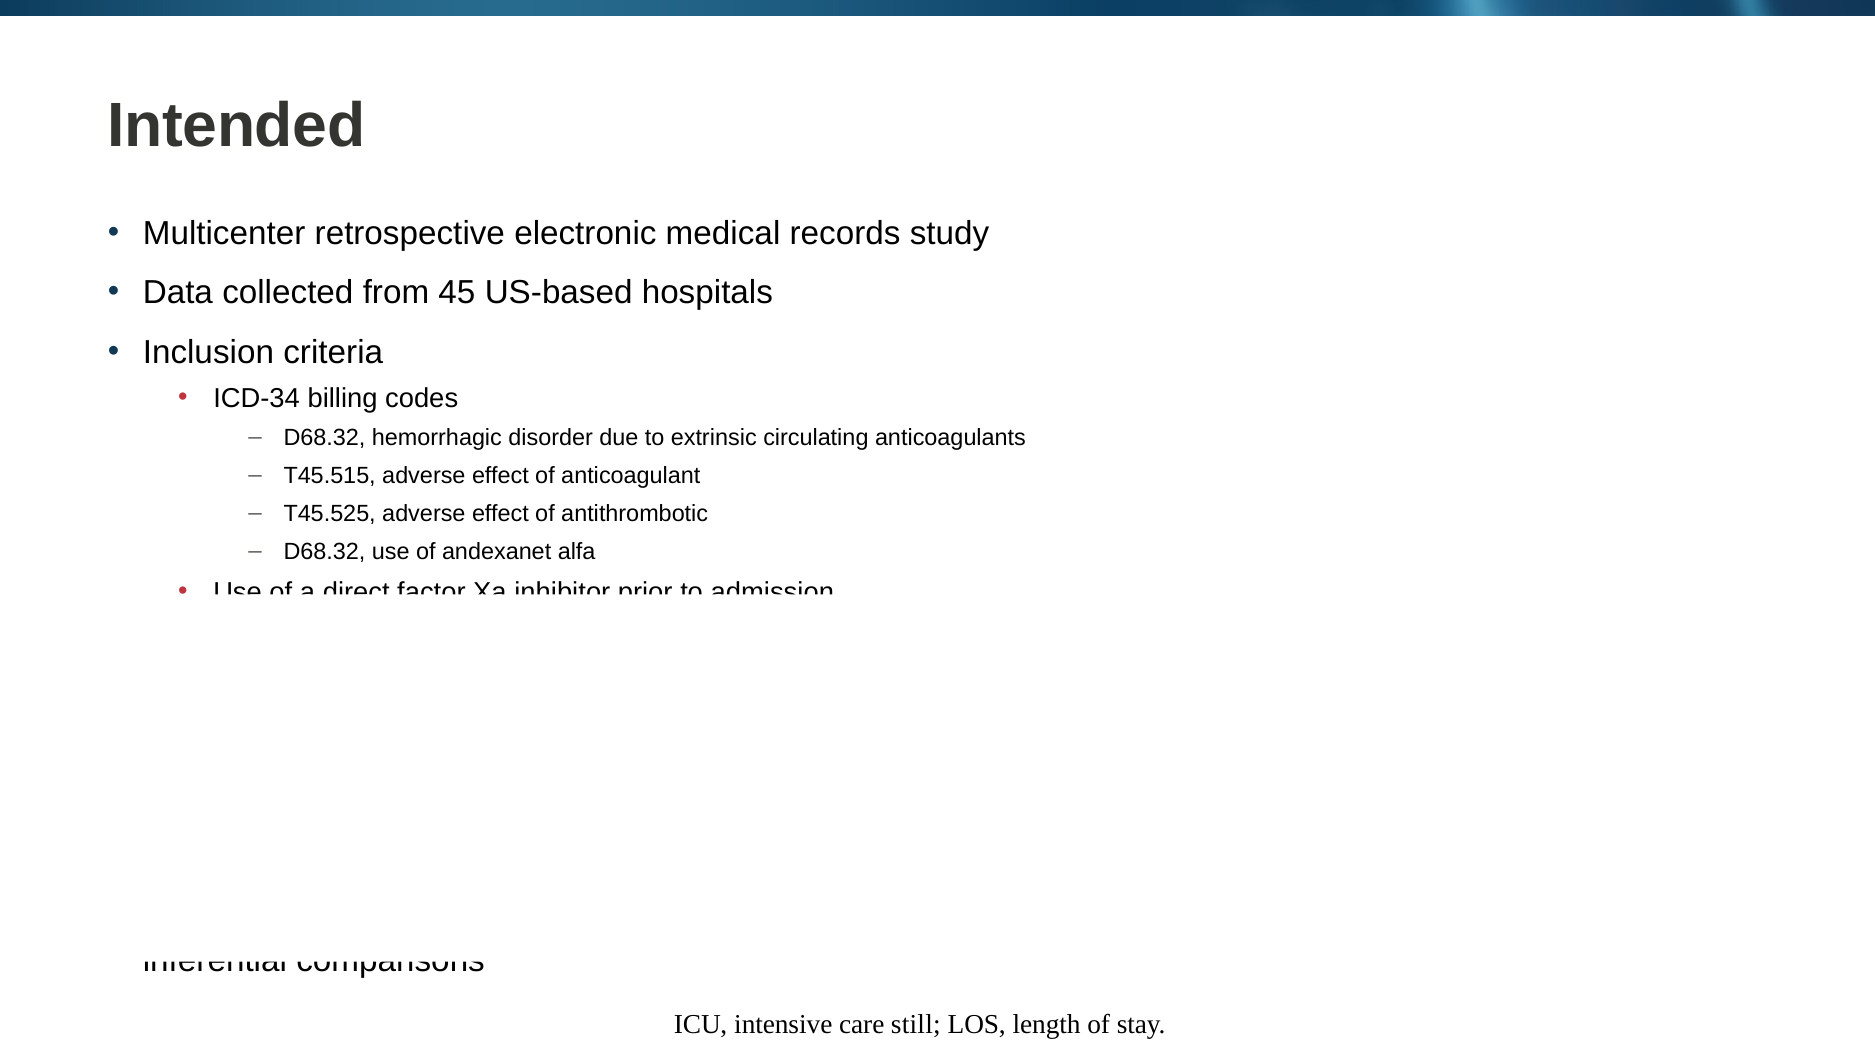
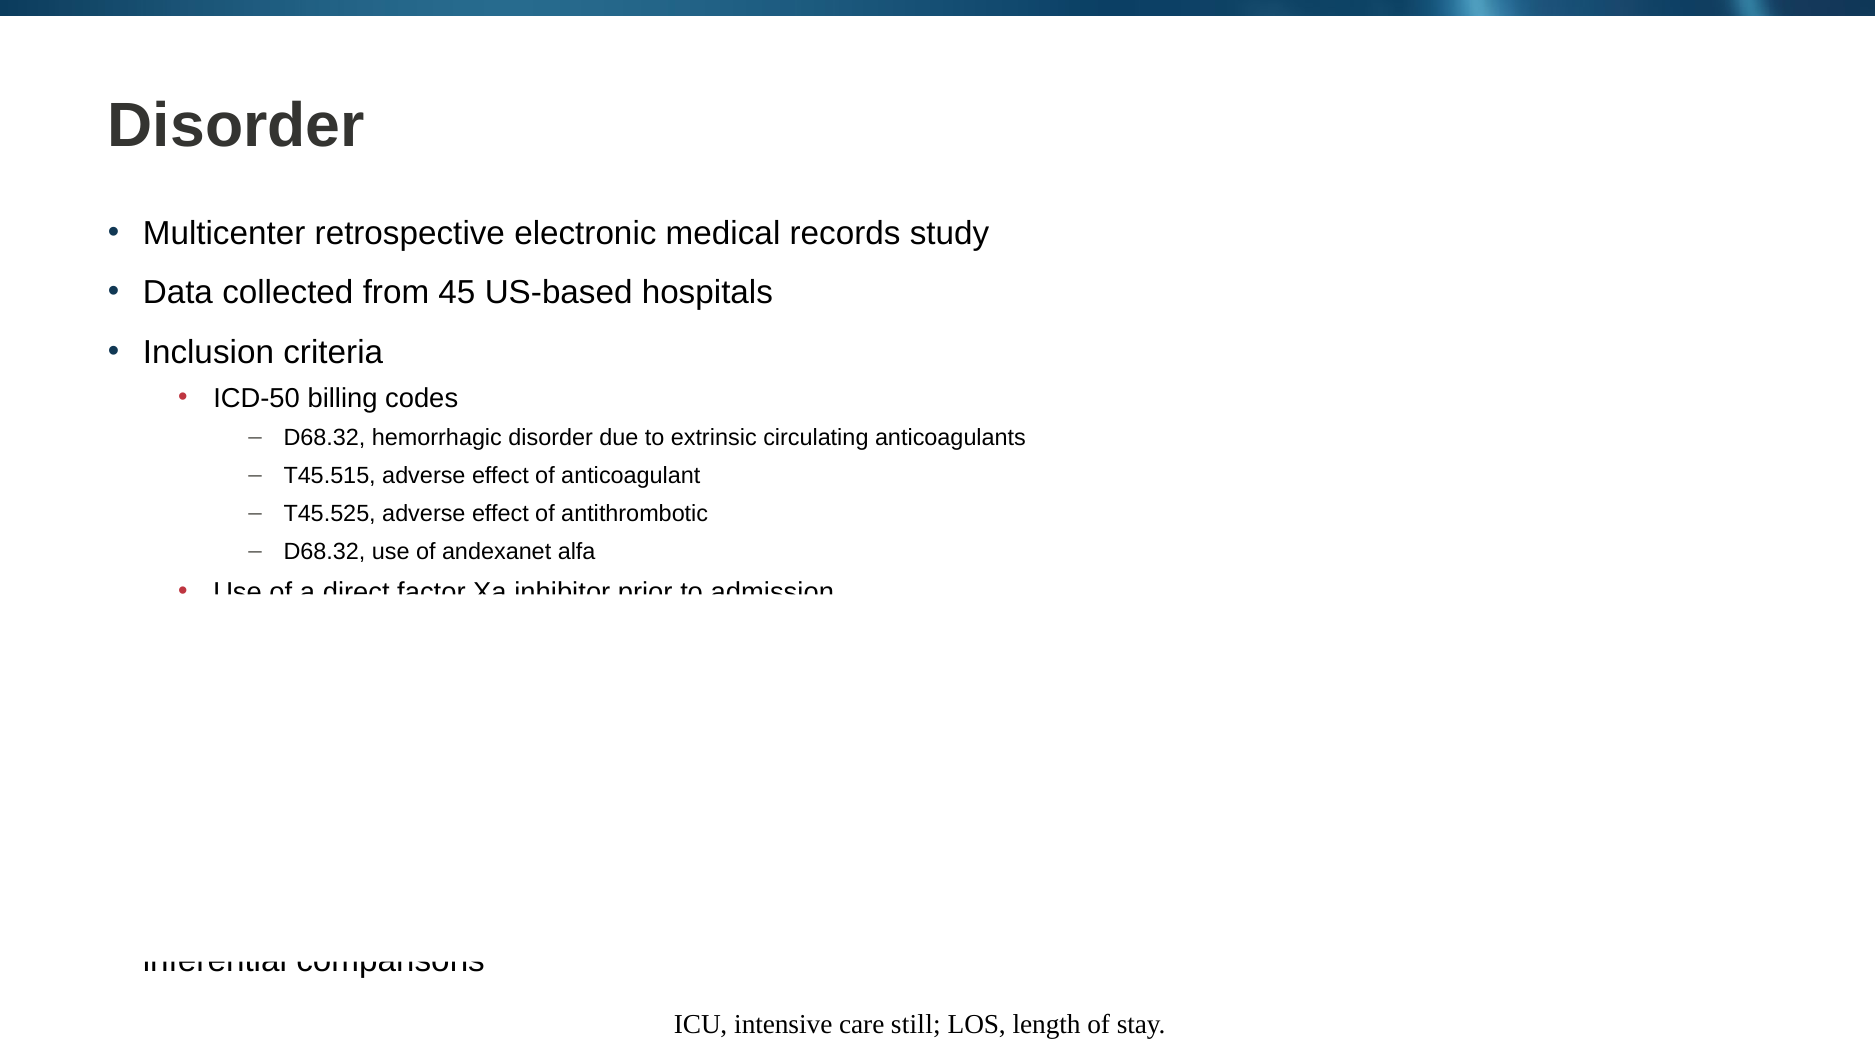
Intended at (236, 126): Intended -> Disorder
ICD-34: ICD-34 -> ICD-50
